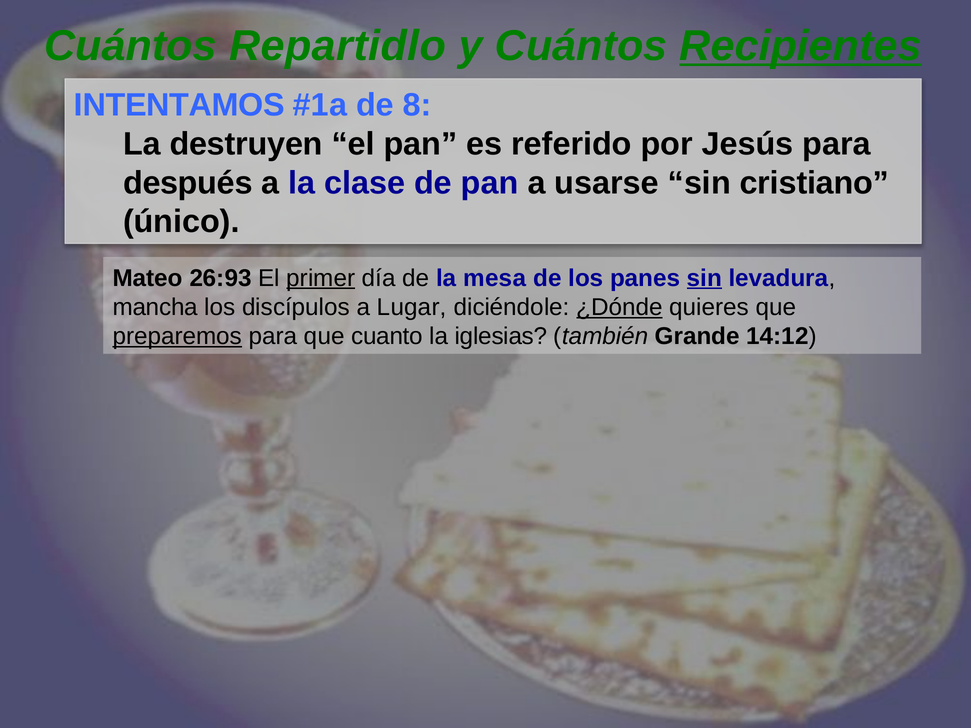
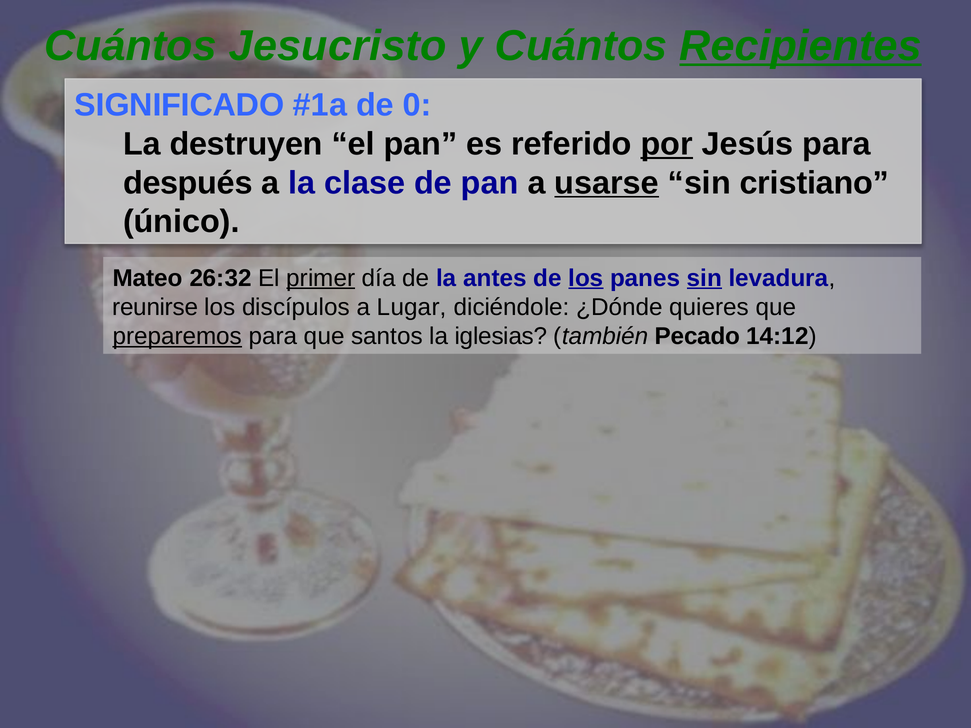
Repartidlo: Repartidlo -> Jesucristo
INTENTAMOS: INTENTAMOS -> SIGNIFICADO
8: 8 -> 0
por underline: none -> present
usarse underline: none -> present
26:93: 26:93 -> 26:32
mesa: mesa -> antes
los at (586, 278) underline: none -> present
mancha: mancha -> reunirse
¿Dónde underline: present -> none
cuanto: cuanto -> santos
Grande: Grande -> Pecado
